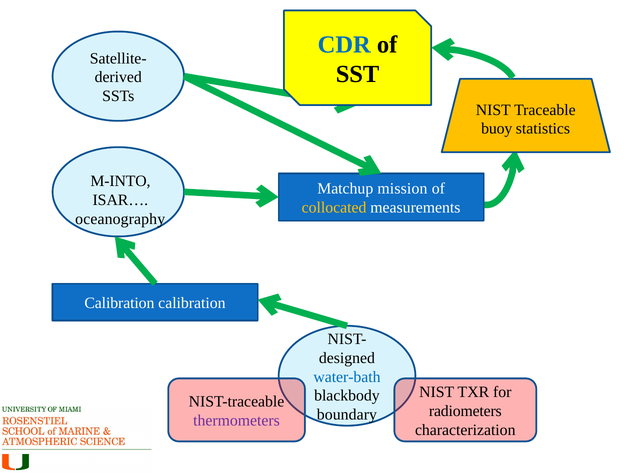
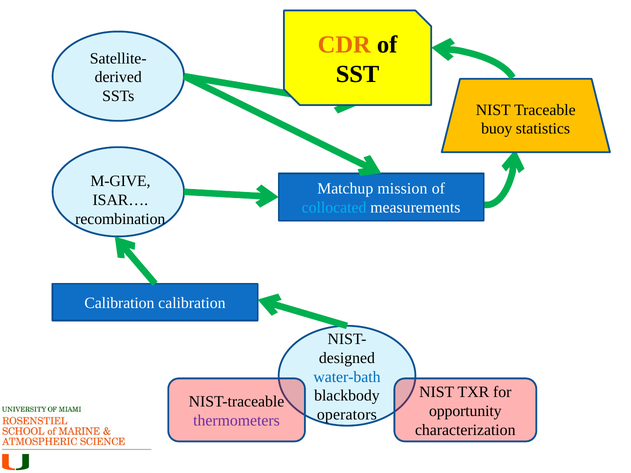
CDR colour: blue -> orange
M-INTO: M-INTO -> M-GIVE
collocated colour: yellow -> light blue
oceanography: oceanography -> recombination
radiometers: radiometers -> opportunity
boundary: boundary -> operators
